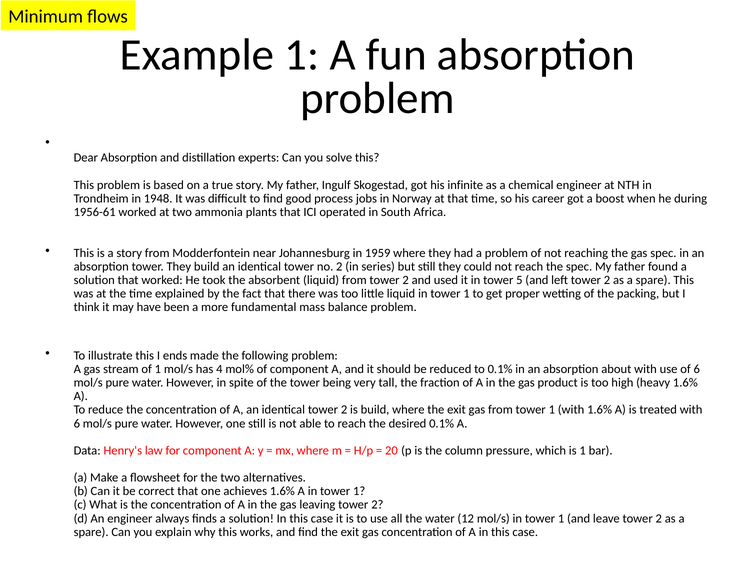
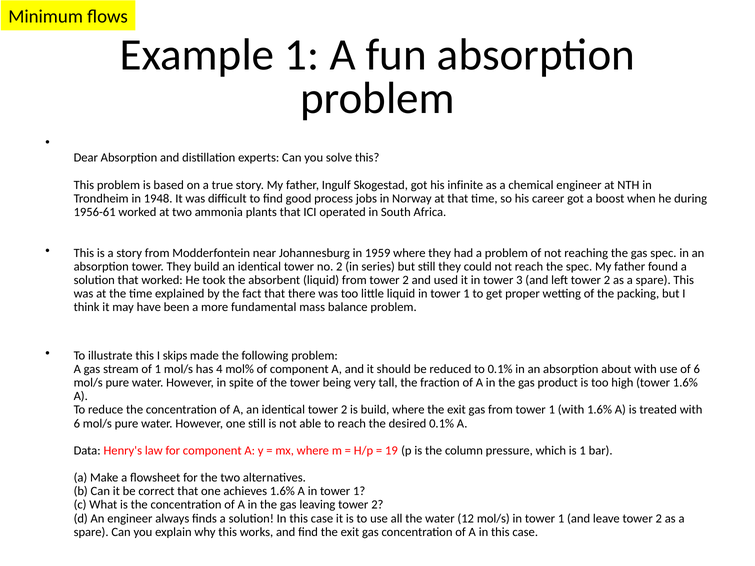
5: 5 -> 3
ends: ends -> skips
high heavy: heavy -> tower
20: 20 -> 19
